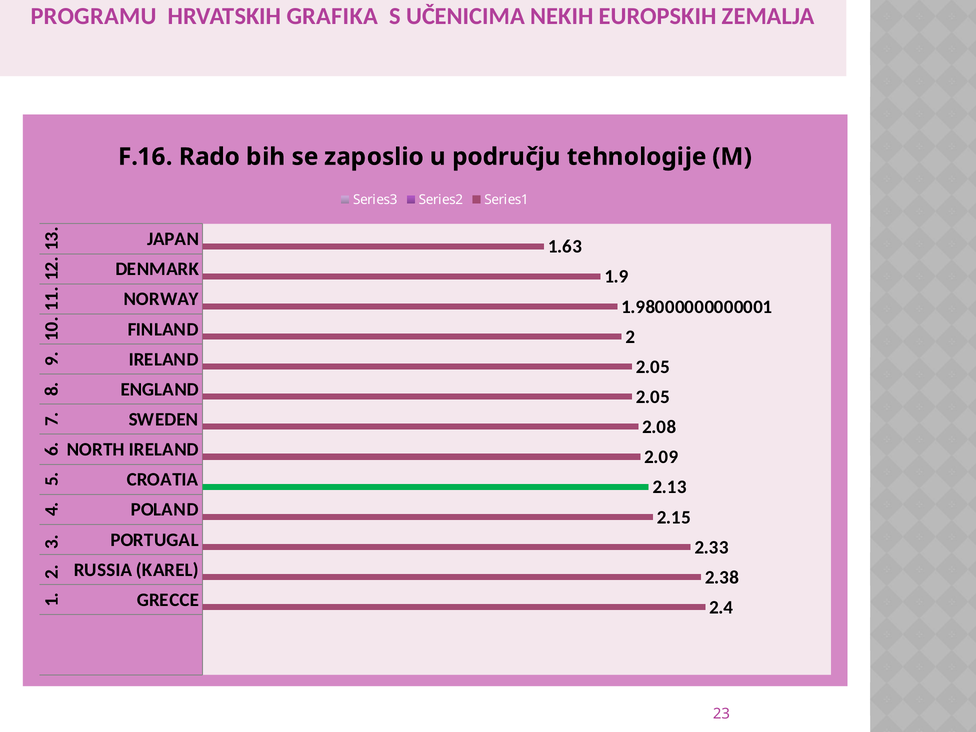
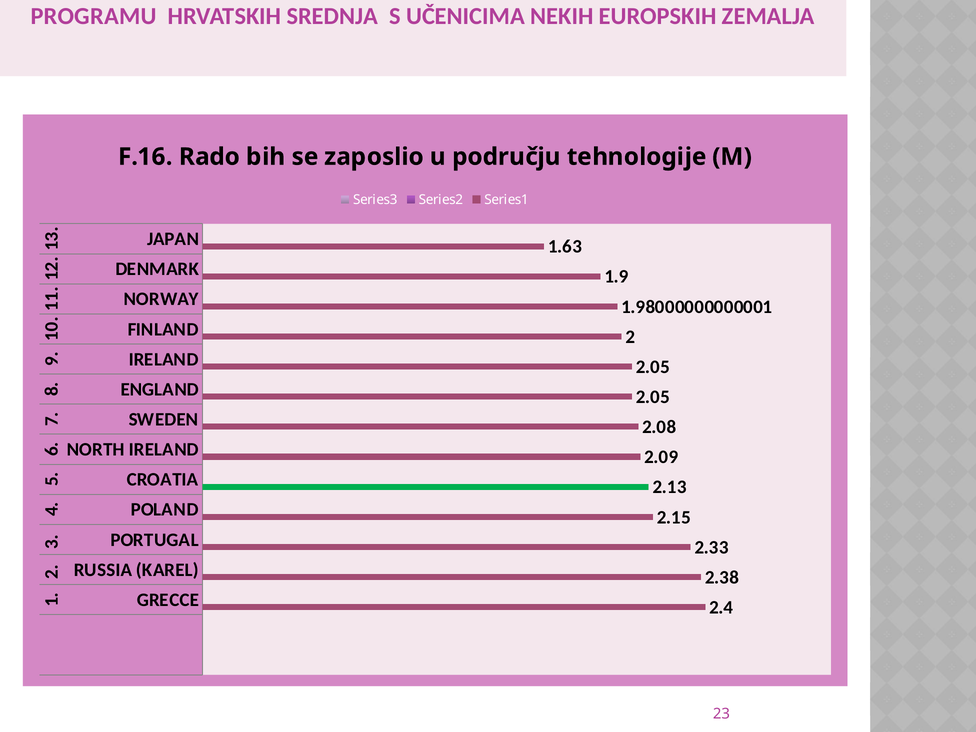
GRAFIKA: GRAFIKA -> SREDNJA
